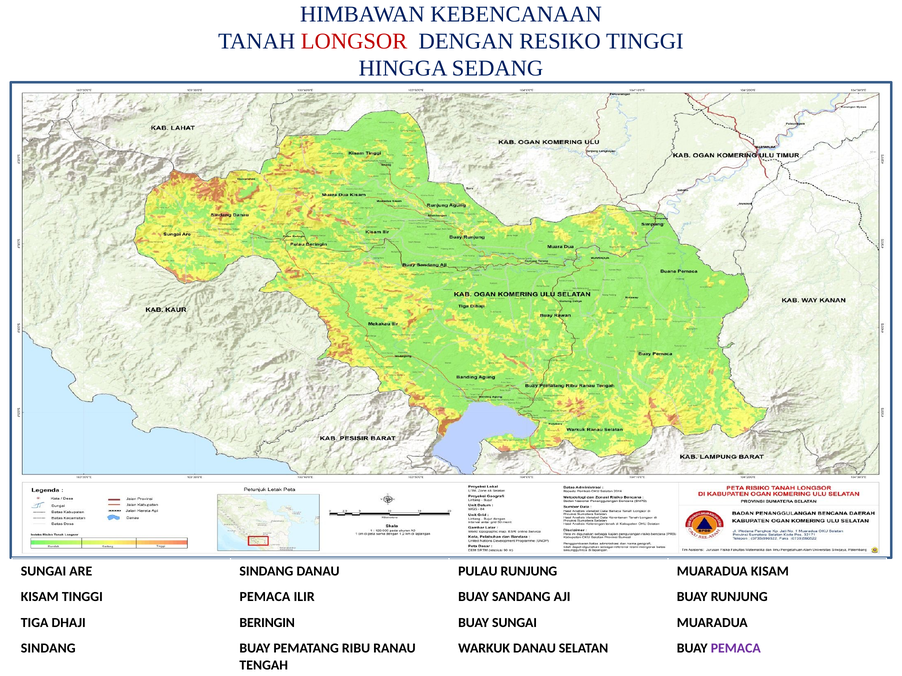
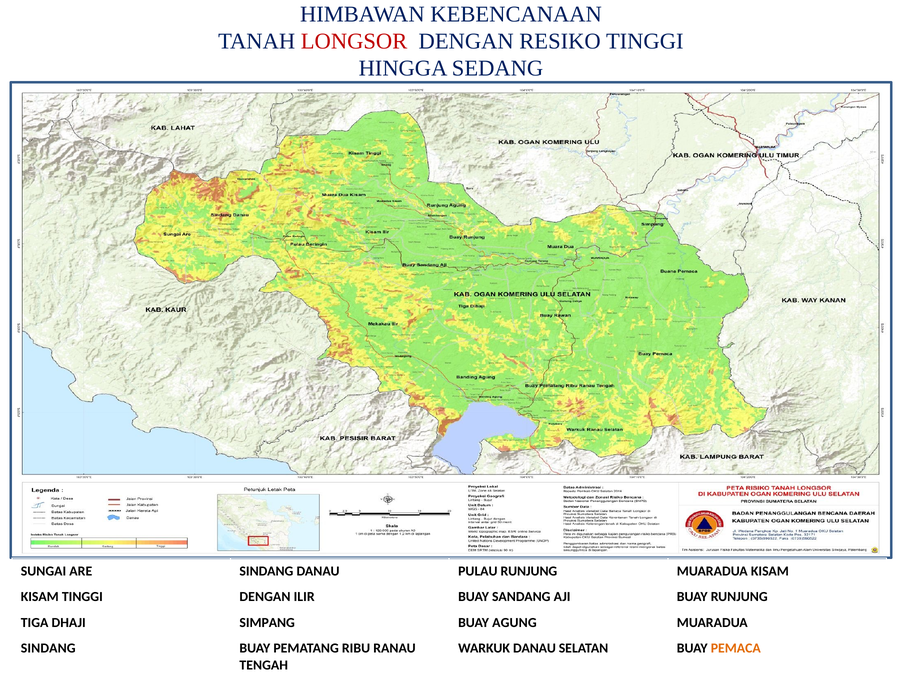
TINGGI PEMACA: PEMACA -> DENGAN
BERINGIN: BERINGIN -> SIMPANG
BUAY SUNGAI: SUNGAI -> AGUNG
PEMACA at (736, 649) colour: purple -> orange
